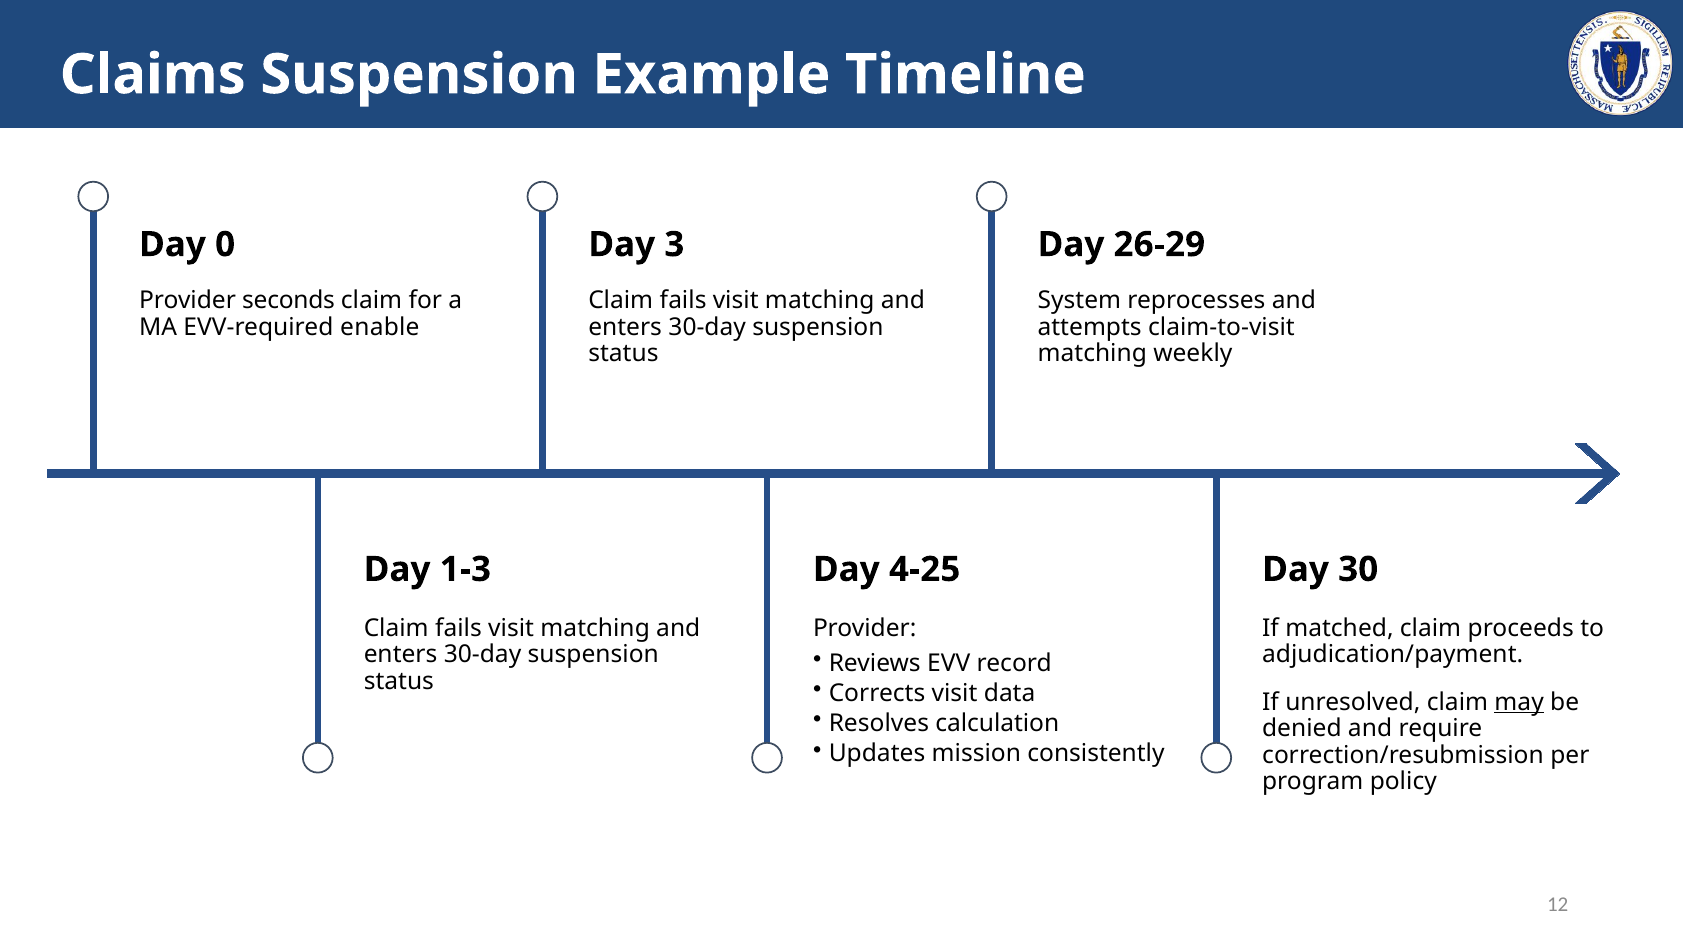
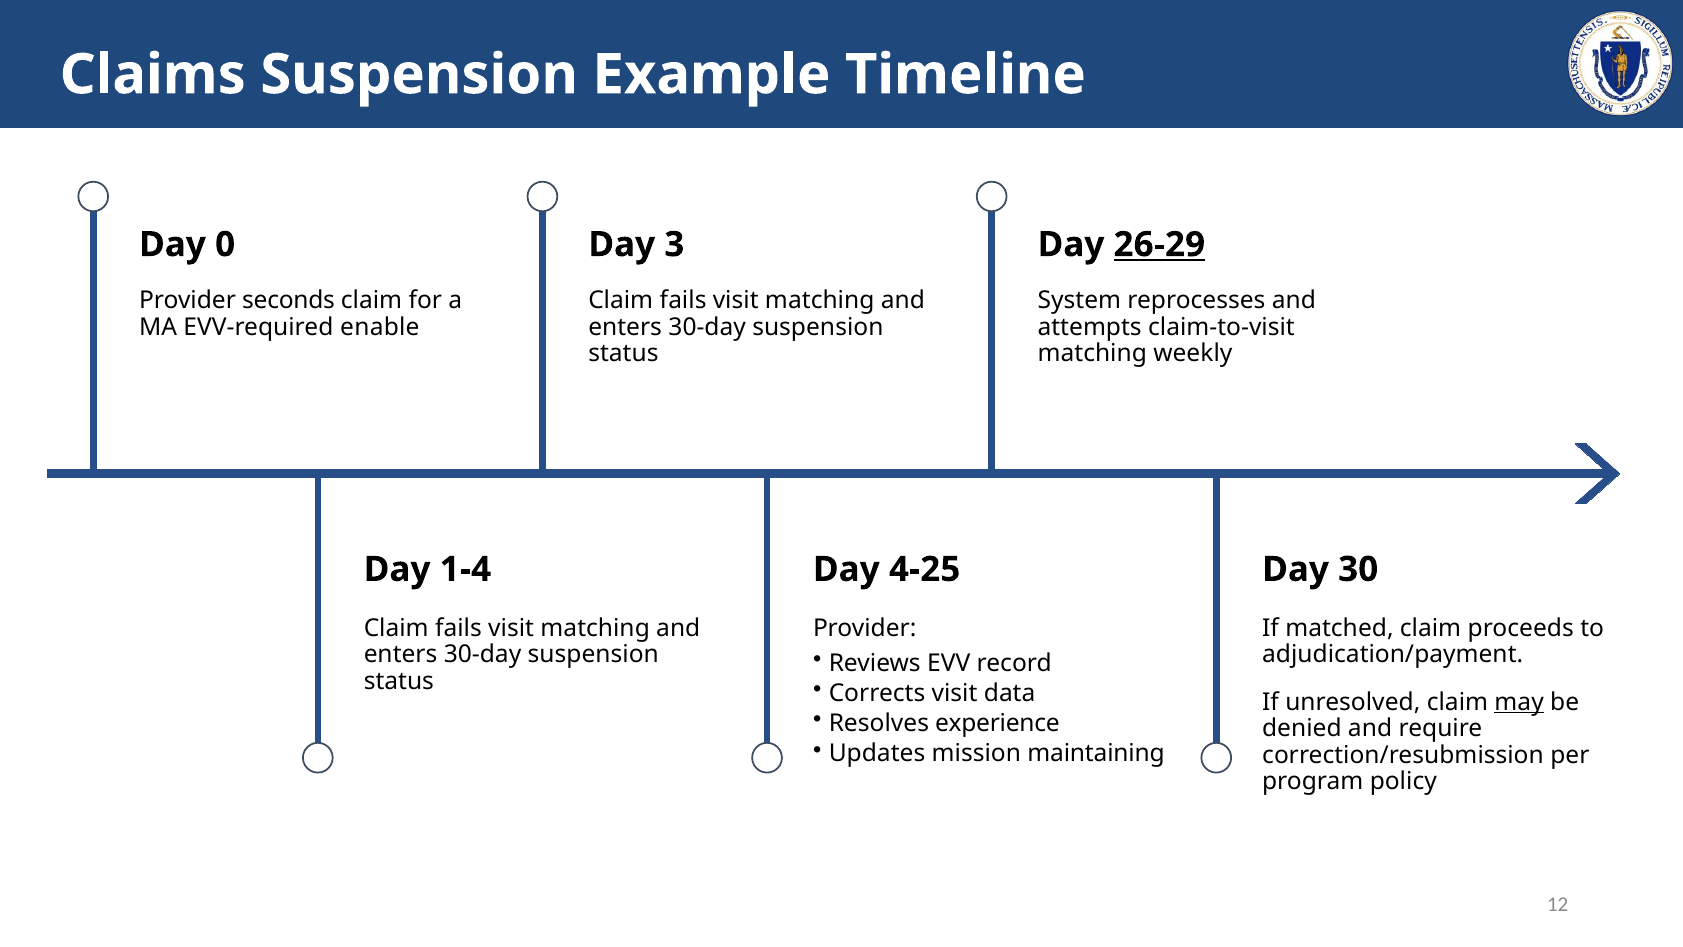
26-29 underline: none -> present
1-3: 1-3 -> 1-4
calculation: calculation -> experience
consistently: consistently -> maintaining
